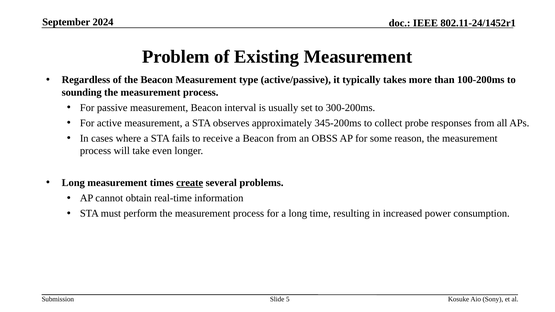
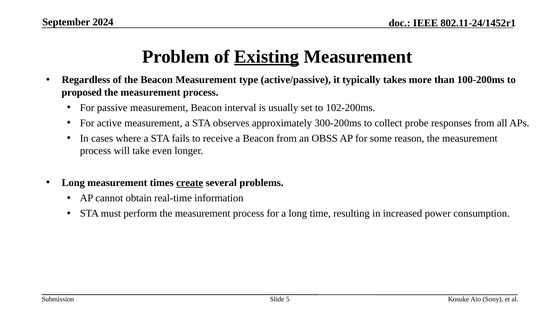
Existing underline: none -> present
sounding: sounding -> proposed
300-200ms: 300-200ms -> 102-200ms
345-200ms: 345-200ms -> 300-200ms
